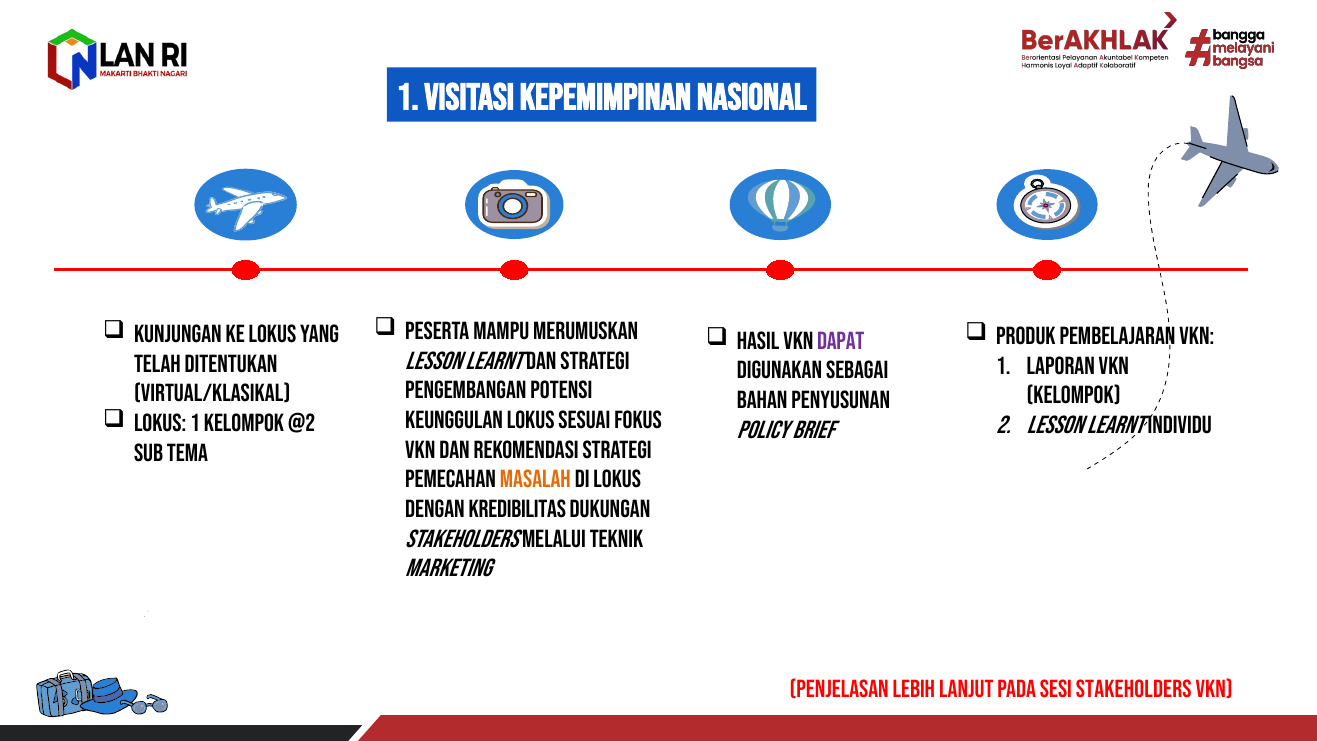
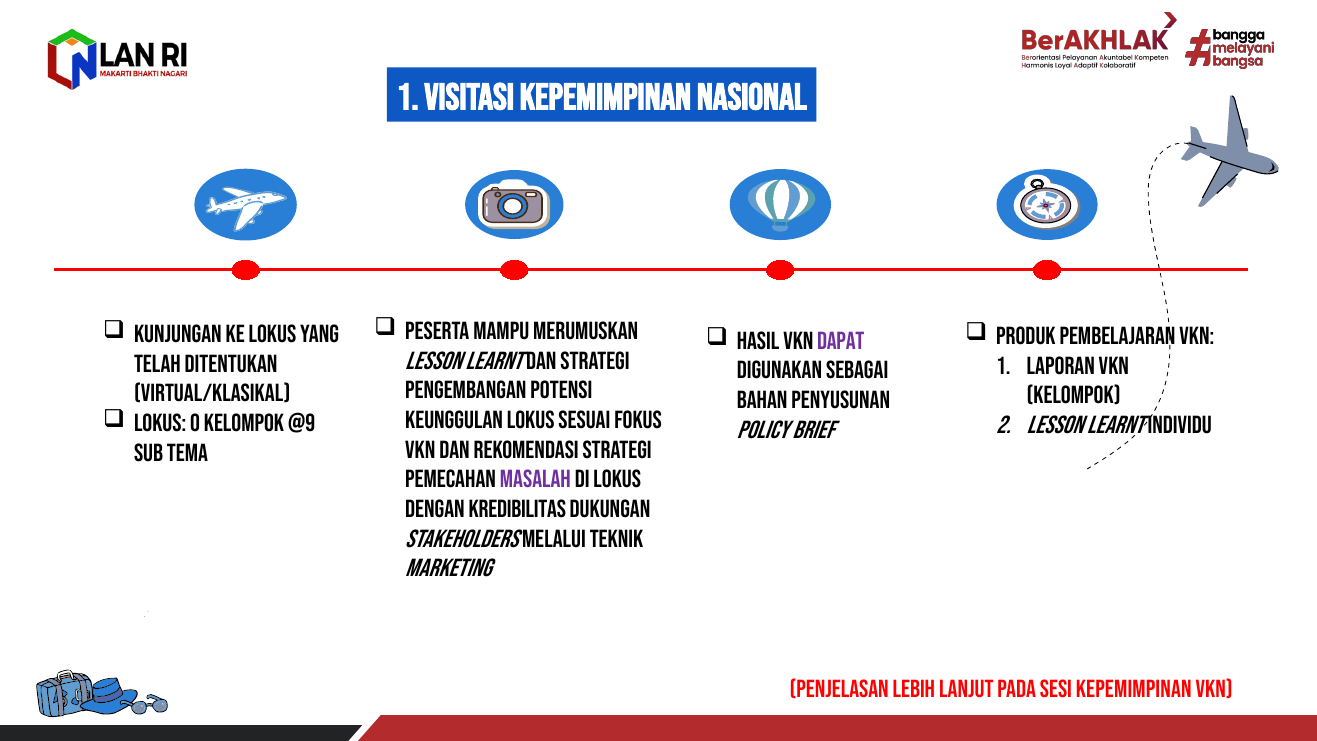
Lokus 1: 1 -> 0
@2: @2 -> @9
masalah colour: orange -> purple
sesi stakeholders: stakeholders -> kepemimpinan
